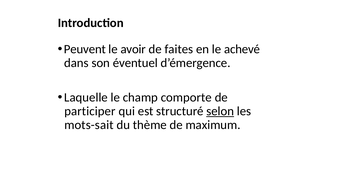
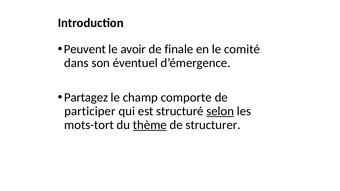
faites: faites -> finale
achevé: achevé -> comité
Laquelle: Laquelle -> Partagez
mots-sait: mots-sait -> mots-tort
thème underline: none -> present
maximum: maximum -> structurer
